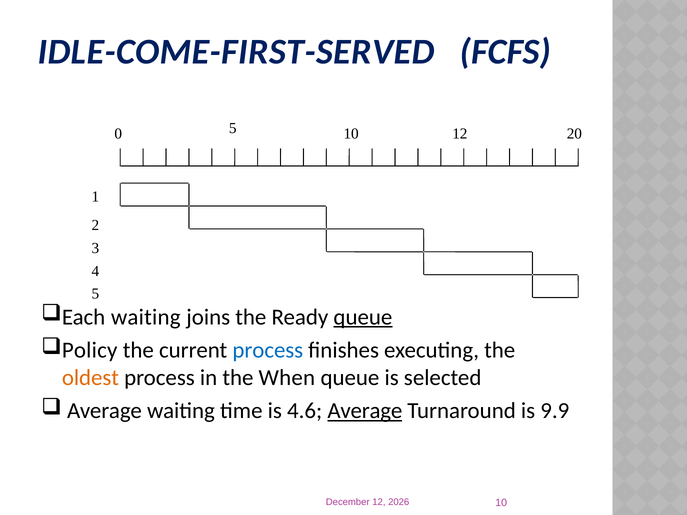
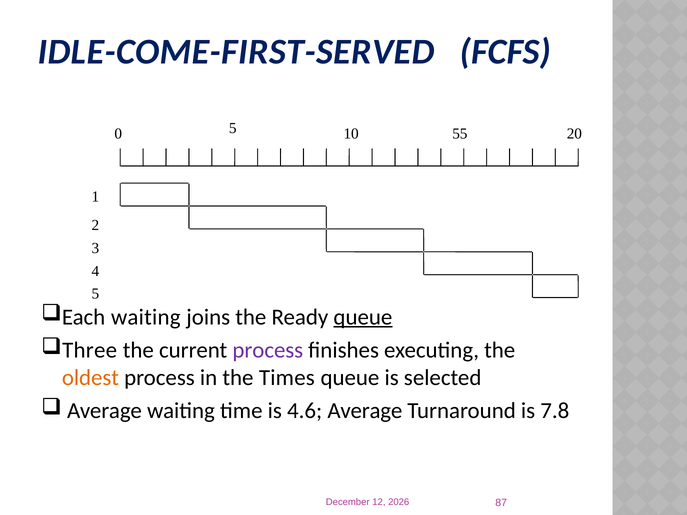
10 12: 12 -> 55
Policy: Policy -> Three
process at (268, 350) colour: blue -> purple
When: When -> Times
Average at (365, 411) underline: present -> none
9.9: 9.9 -> 7.8
10 at (501, 503): 10 -> 87
